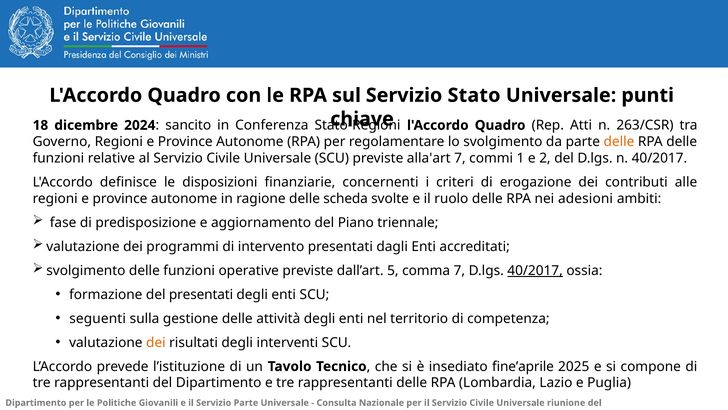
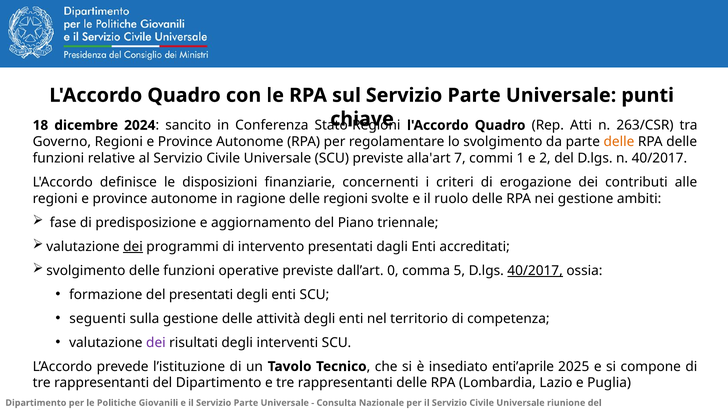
sul Servizio Stato: Stato -> Parte
delle scheda: scheda -> regioni
nei adesioni: adesioni -> gestione
dei at (133, 246) underline: none -> present
5: 5 -> 0
comma 7: 7 -> 5
dei at (156, 342) colour: orange -> purple
fine’aprile: fine’aprile -> enti’aprile
